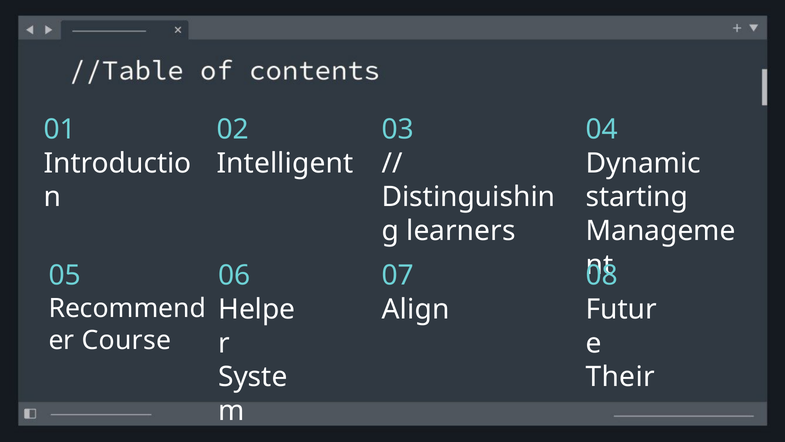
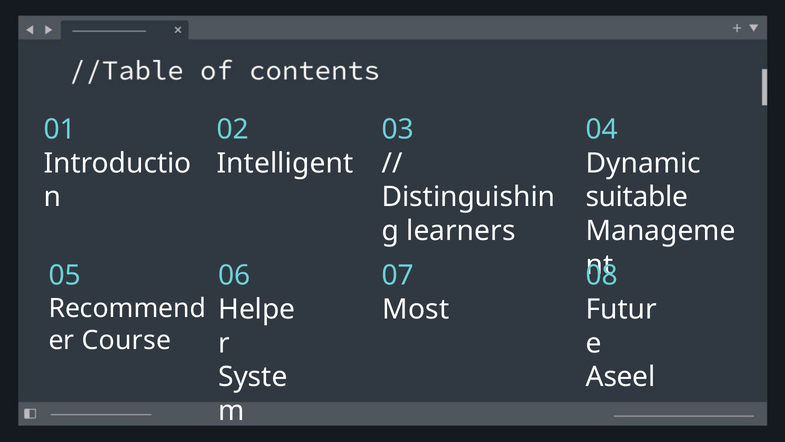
starting: starting -> suitable
Align: Align -> Most
Their: Their -> Aseel
